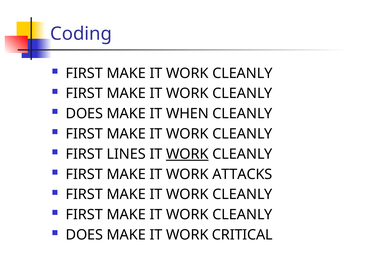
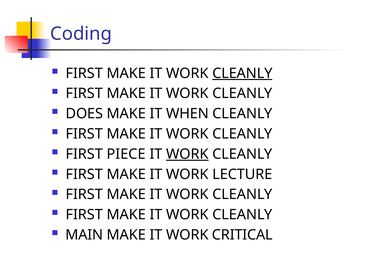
CLEANLY at (242, 73) underline: none -> present
LINES: LINES -> PIECE
ATTACKS: ATTACKS -> LECTURE
DOES at (84, 235): DOES -> MAIN
